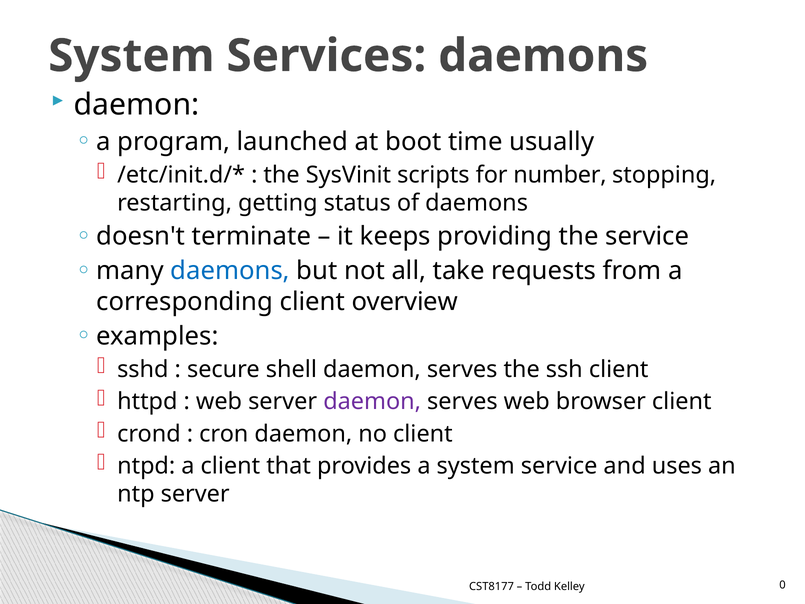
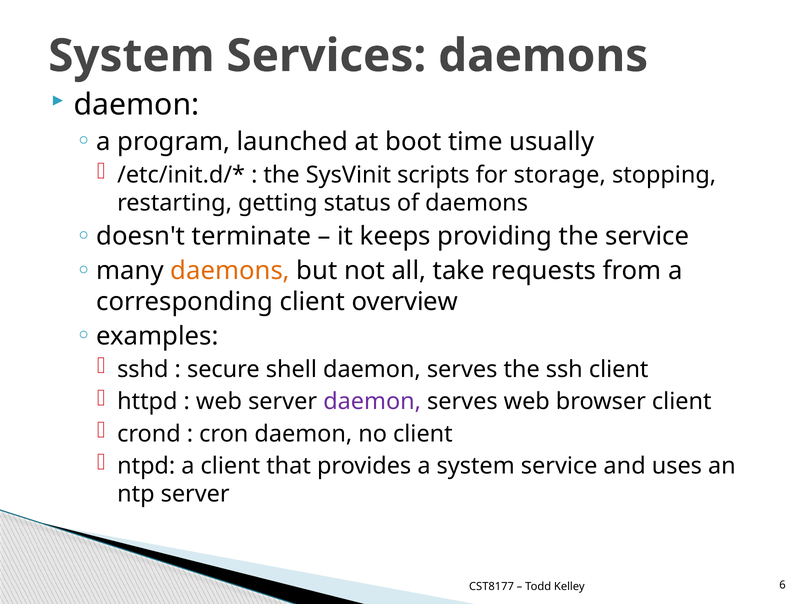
number: number -> storage
daemons at (230, 271) colour: blue -> orange
0: 0 -> 6
